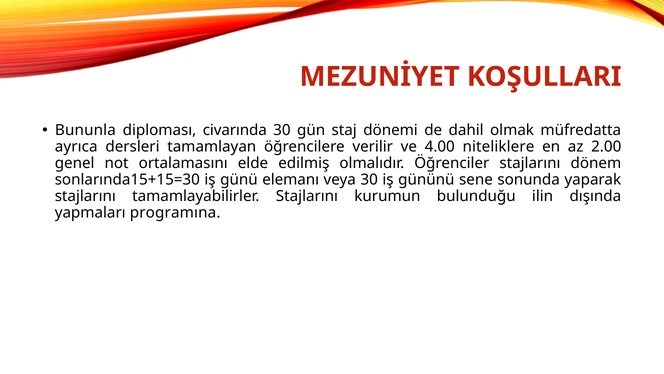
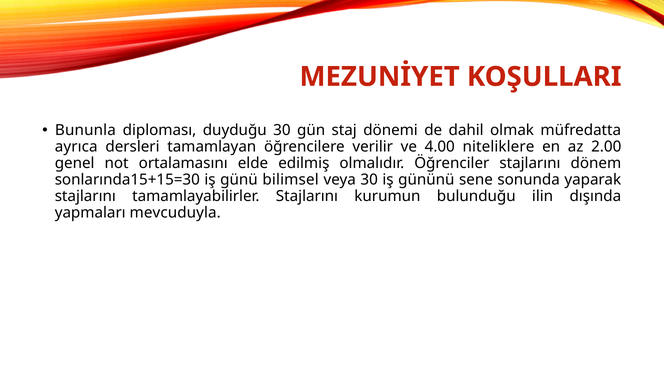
civarında: civarında -> duyduğu
elemanı: elemanı -> bilimsel
programına: programına -> mevcuduyla
